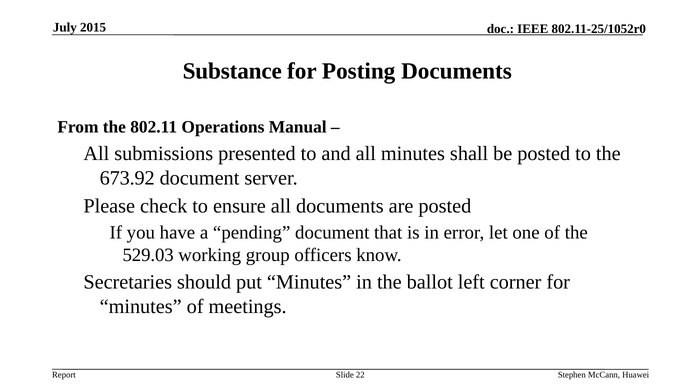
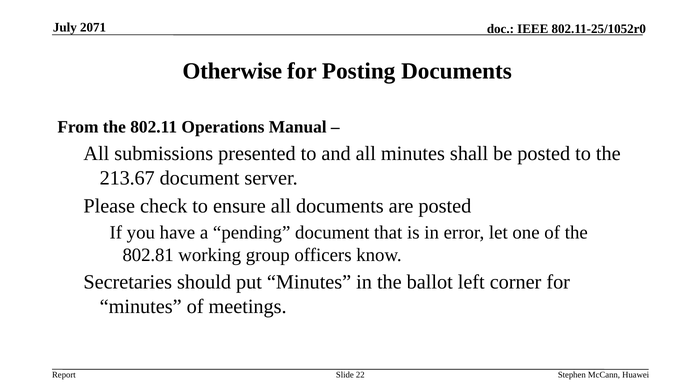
2015: 2015 -> 2071
Substance: Substance -> Otherwise
673.92: 673.92 -> 213.67
529.03: 529.03 -> 802.81
